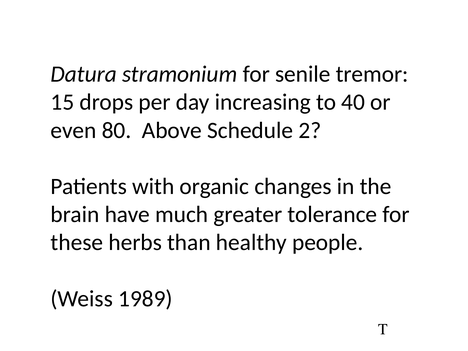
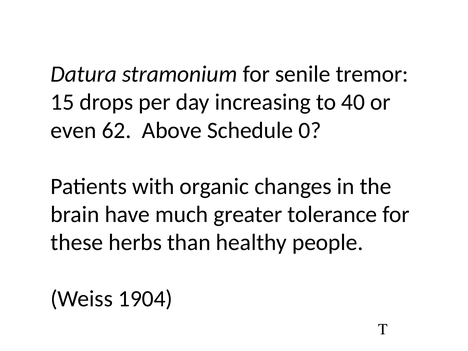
80: 80 -> 62
2: 2 -> 0
1989: 1989 -> 1904
